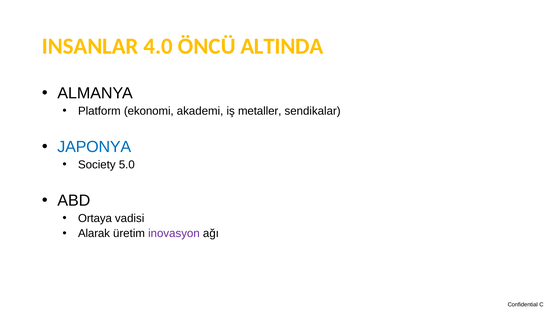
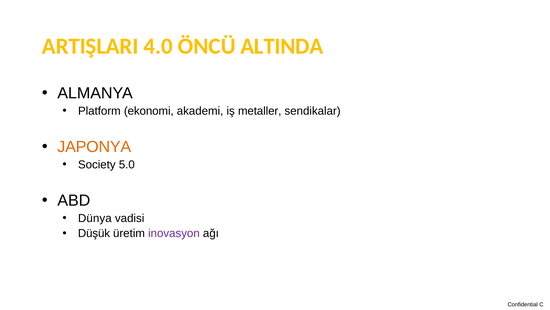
INSANLAR: INSANLAR -> ARTIŞLARI
JAPONYA colour: blue -> orange
Ortaya: Ortaya -> Dünya
Alarak: Alarak -> Düşük
